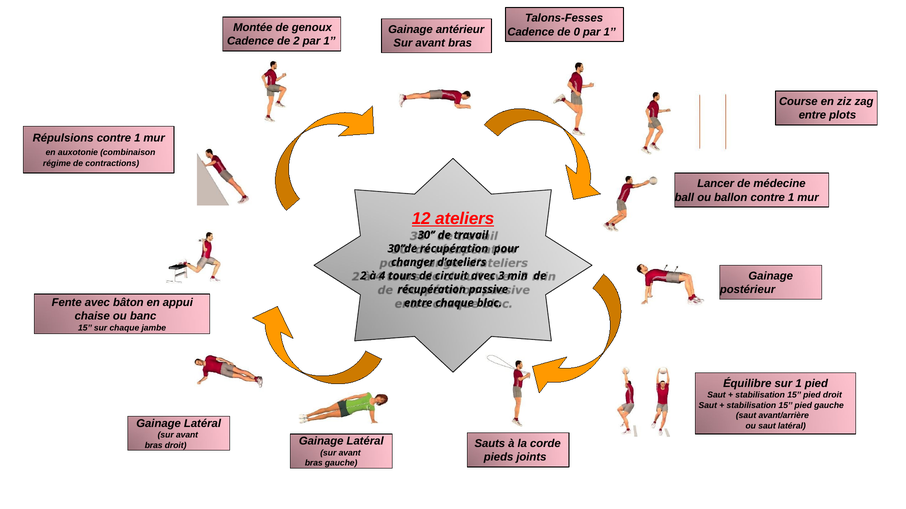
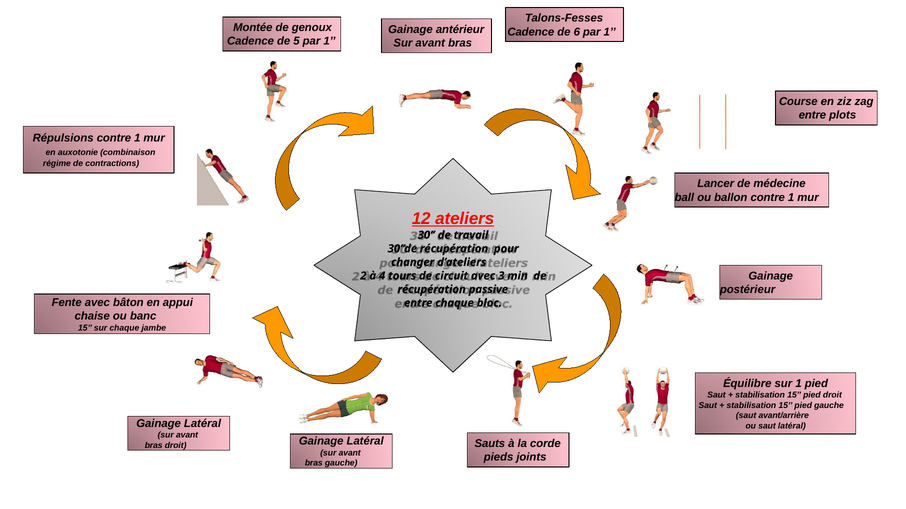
0: 0 -> 6
de 2: 2 -> 5
